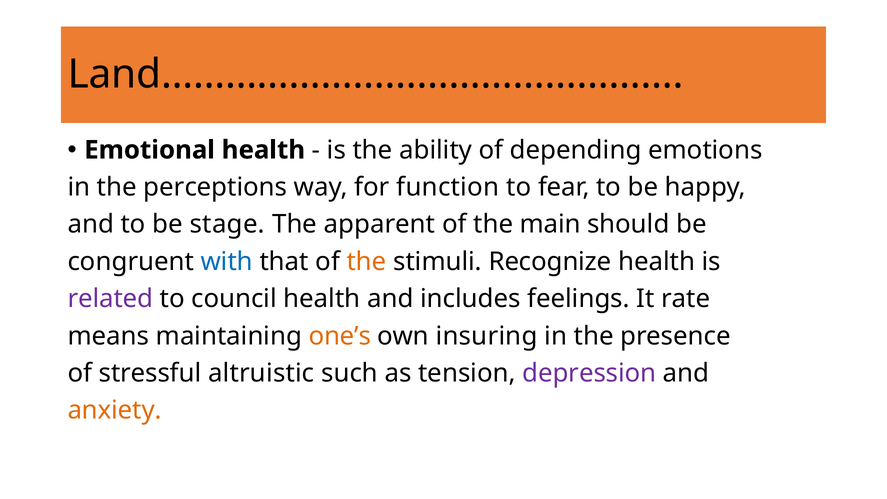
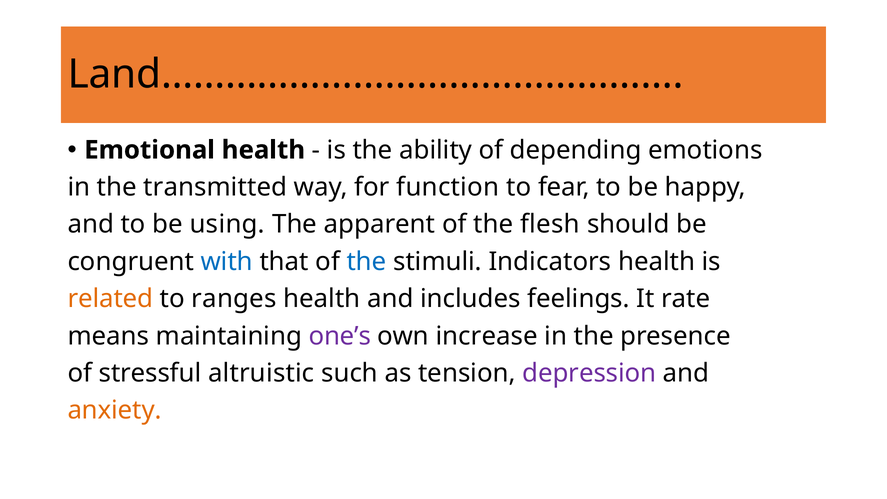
perceptions: perceptions -> transmitted
stage: stage -> using
main: main -> flesh
the at (367, 262) colour: orange -> blue
Recognize: Recognize -> Indicators
related colour: purple -> orange
council: council -> ranges
one’s colour: orange -> purple
insuring: insuring -> increase
